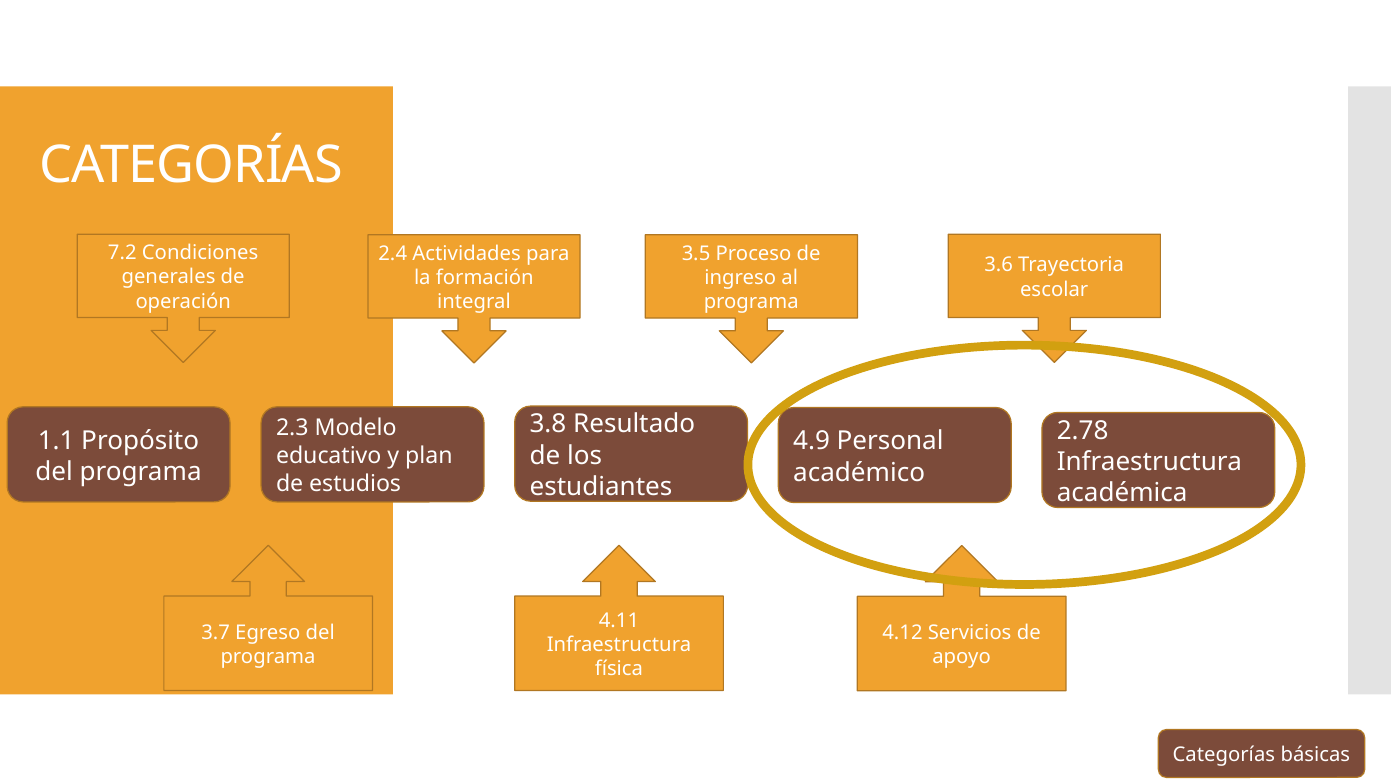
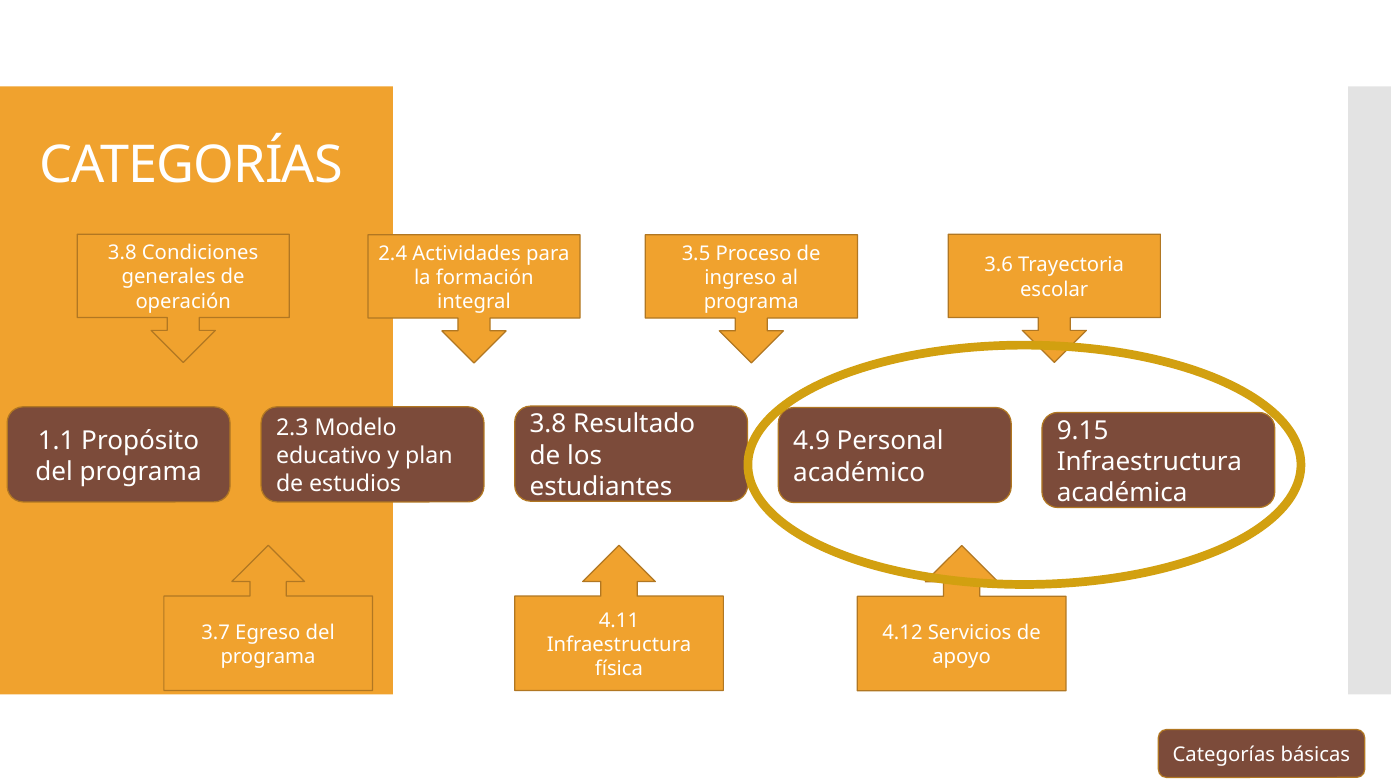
7.2 at (122, 253): 7.2 -> 3.8
2.78: 2.78 -> 9.15
